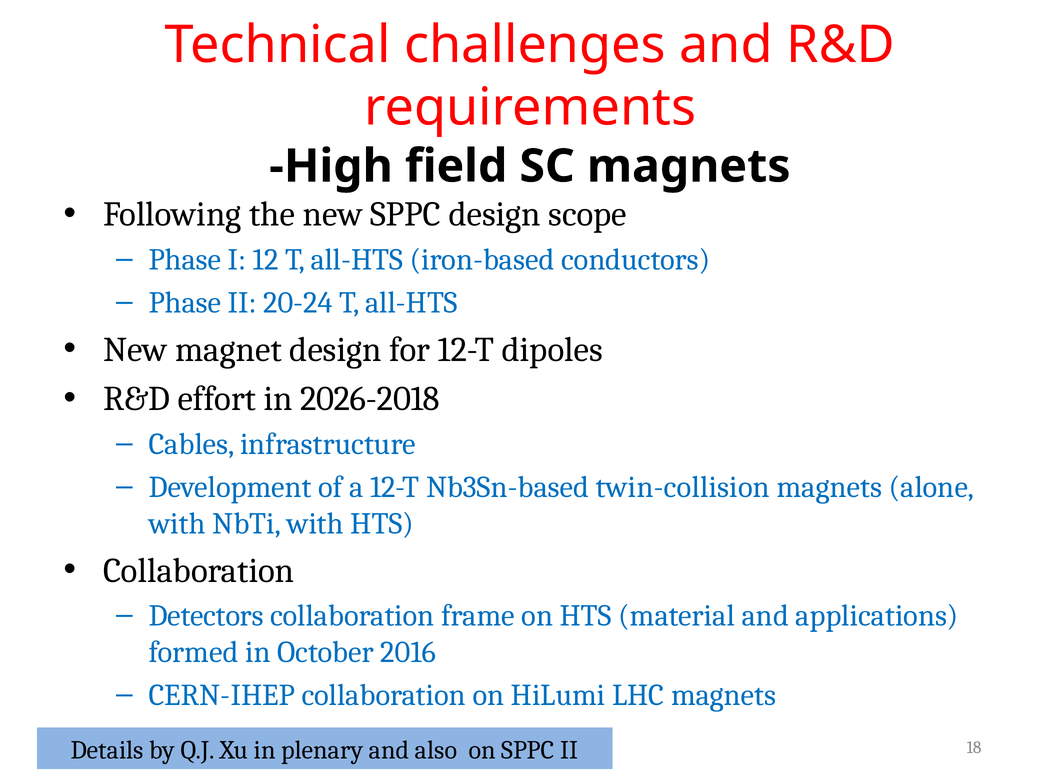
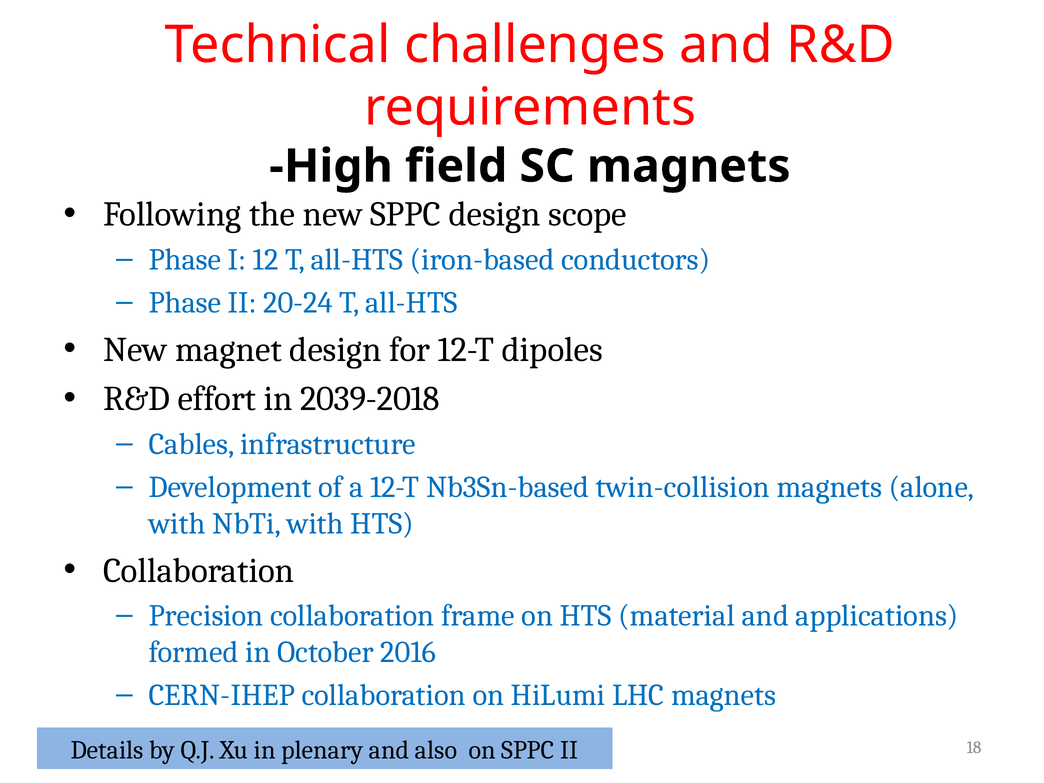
2026-2018: 2026-2018 -> 2039-2018
Detectors: Detectors -> Precision
